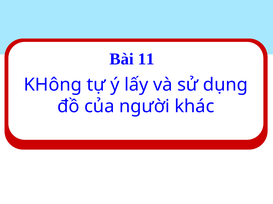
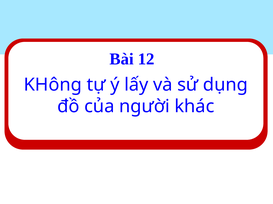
11: 11 -> 12
